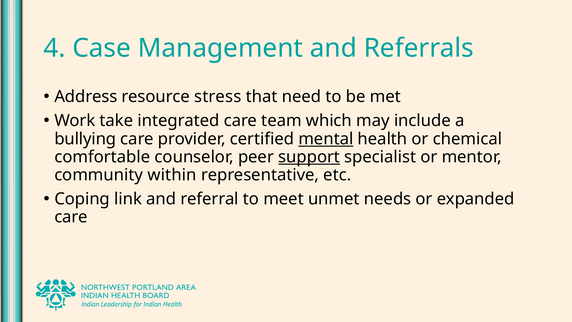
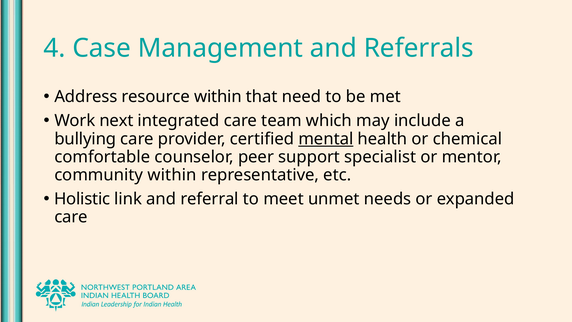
resource stress: stress -> within
take: take -> next
support underline: present -> none
Coping: Coping -> Holistic
